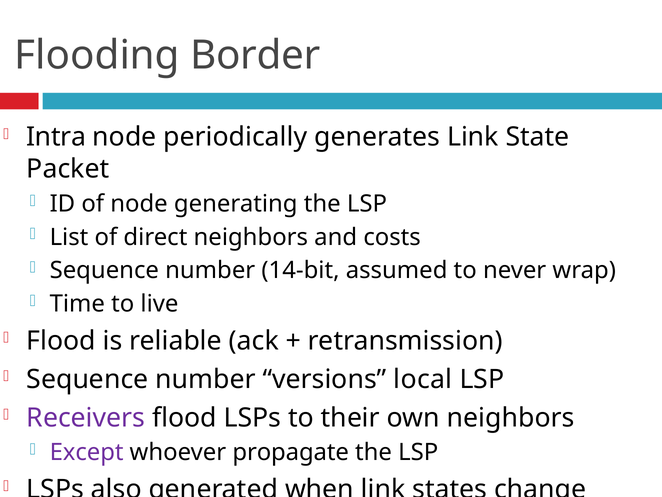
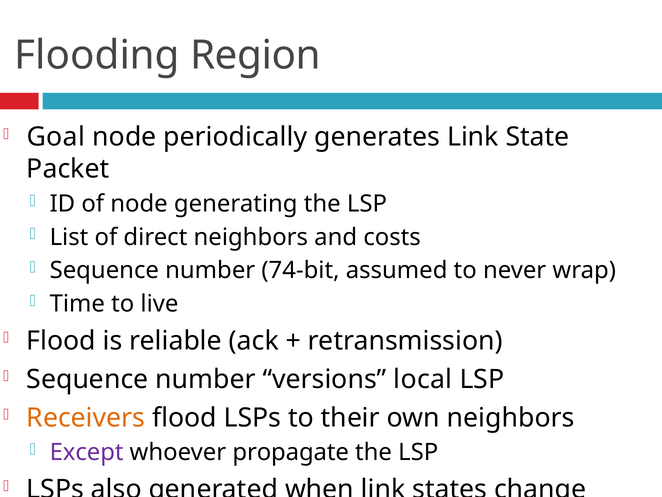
Border: Border -> Region
Intra: Intra -> Goal
14-bit: 14-bit -> 74-bit
Receivers colour: purple -> orange
